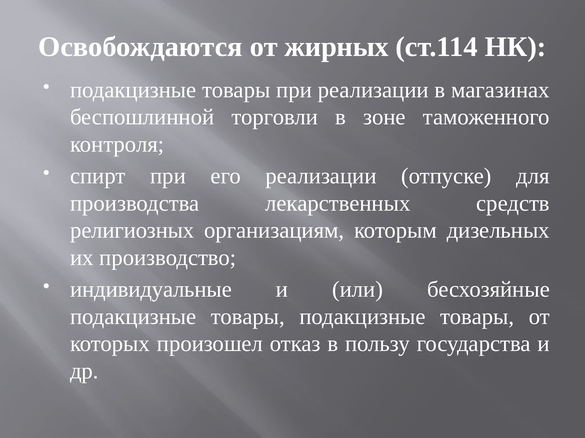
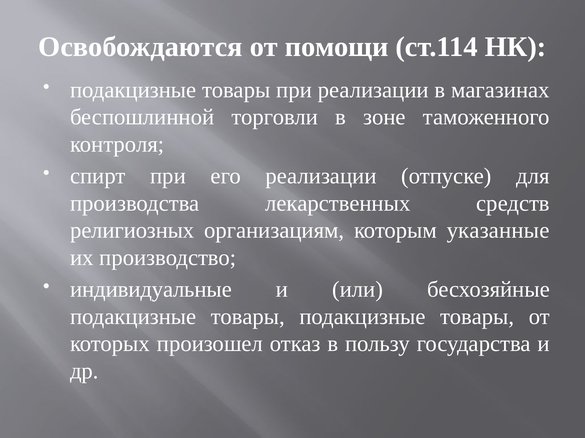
жирных: жирных -> помощи
дизельных: дизельных -> указанные
